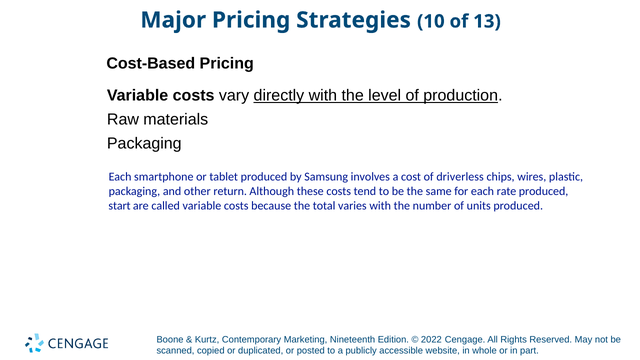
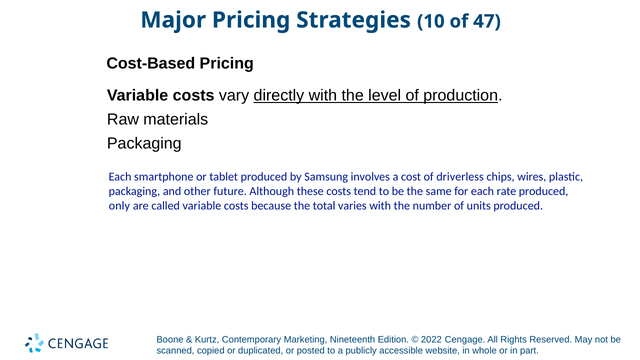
13: 13 -> 47
return: return -> future
start: start -> only
